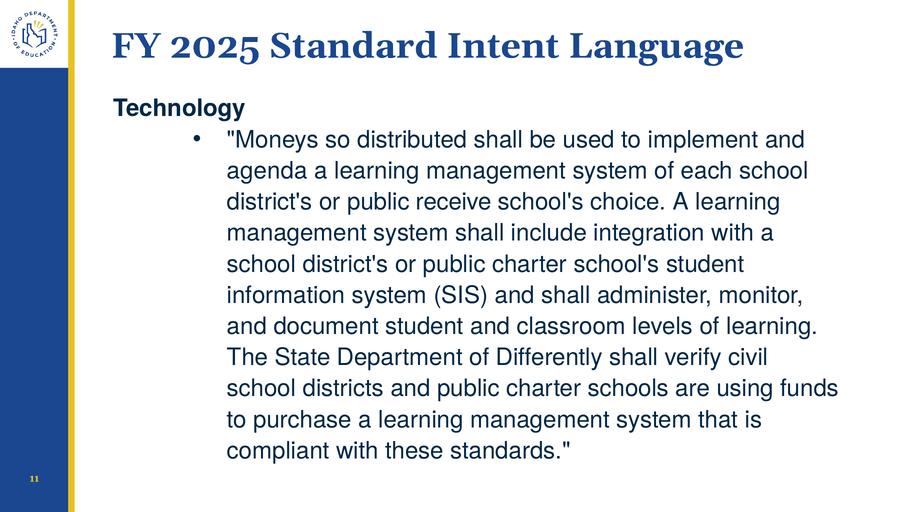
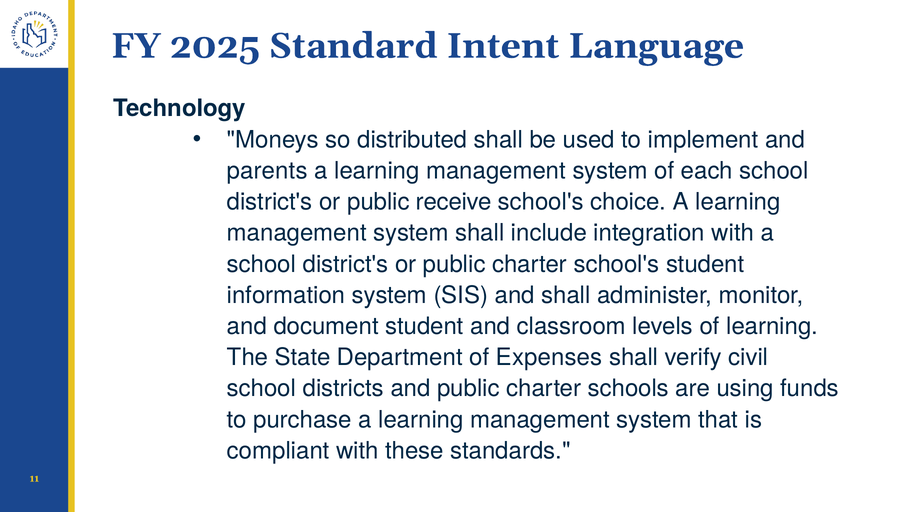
agenda: agenda -> parents
Differently: Differently -> Expenses
